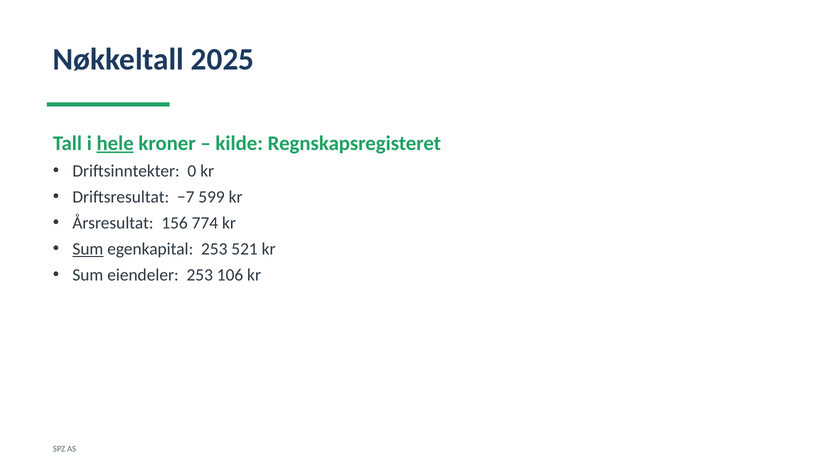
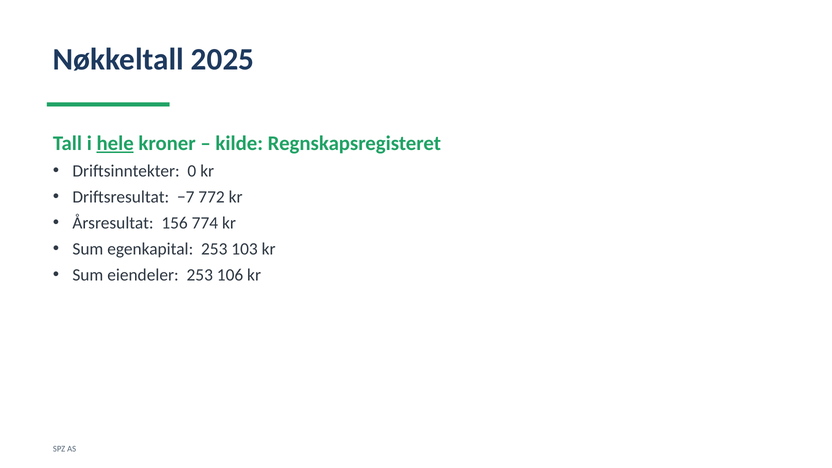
599: 599 -> 772
Sum at (88, 249) underline: present -> none
521: 521 -> 103
